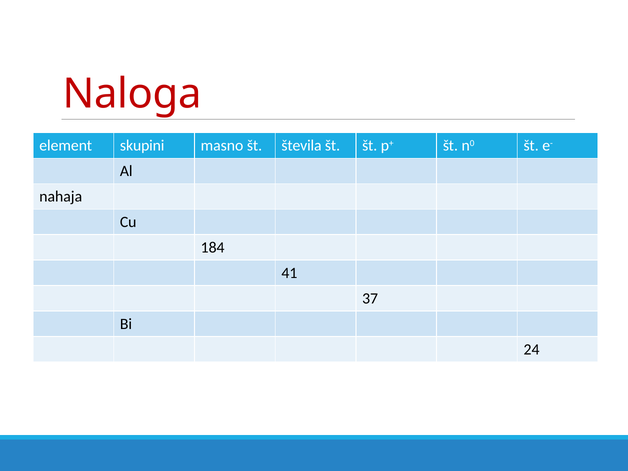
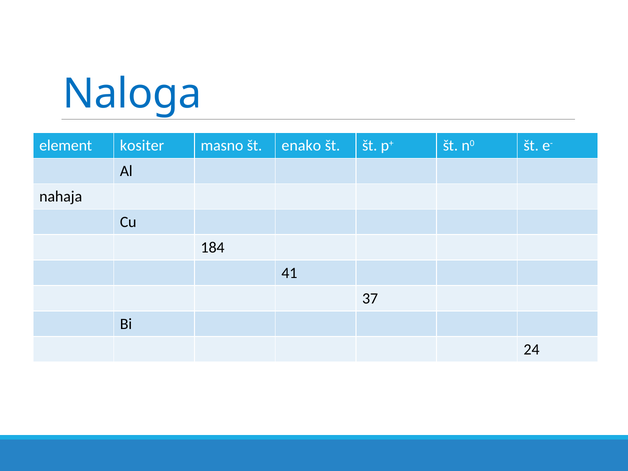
Naloga colour: red -> blue
skupini: skupini -> kositer
števila: števila -> enako
